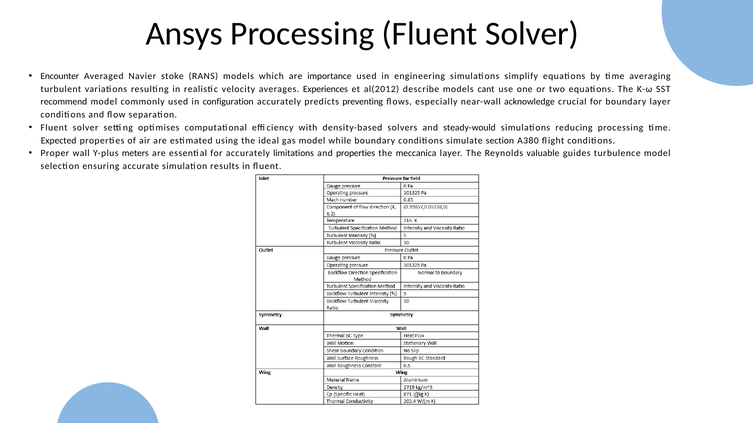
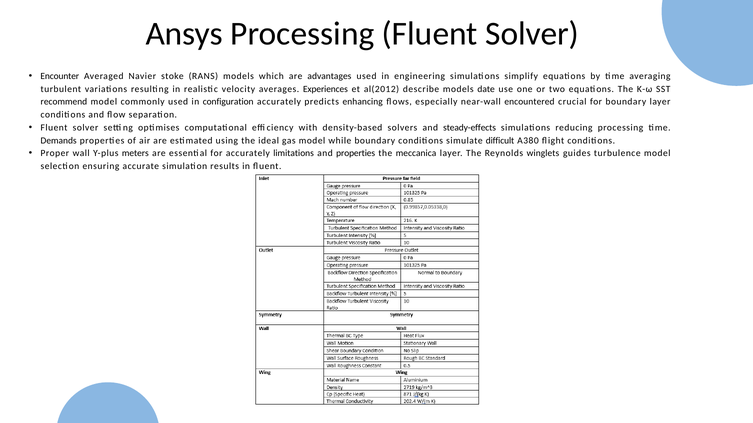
importance: importance -> advantages
cant: cant -> date
preventing: preventing -> enhancing
acknowledge: acknowledge -> encountered
steady-would: steady-would -> steady-effects
Expected: Expected -> Demands
section: section -> difficult
valuable: valuable -> winglets
